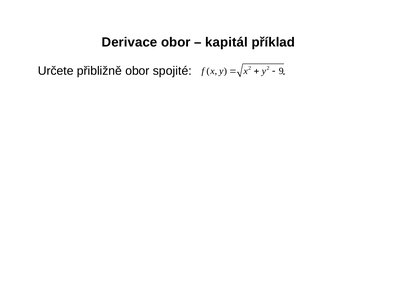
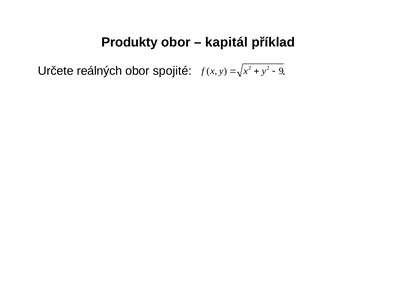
Derivace: Derivace -> Produkty
přibližně: přibližně -> reálných
